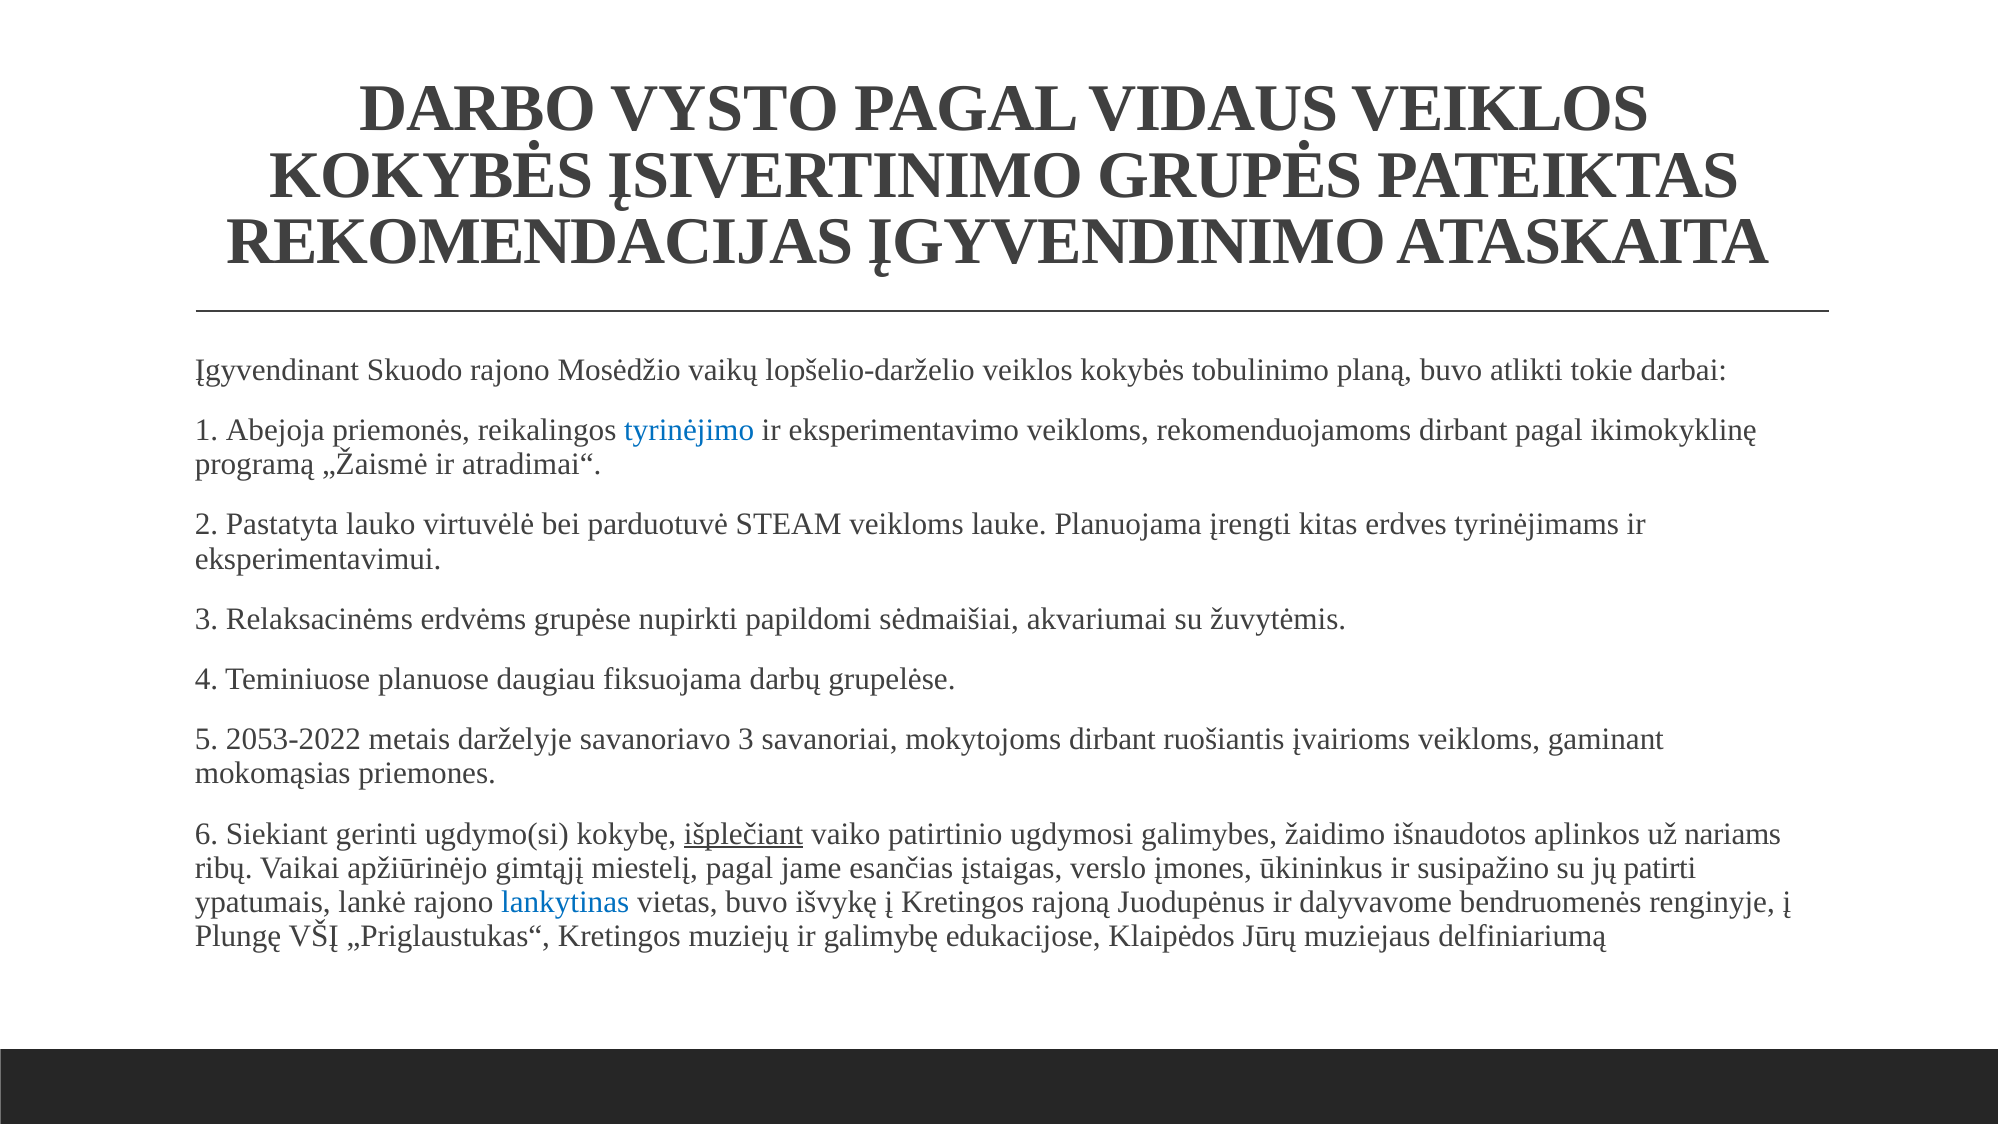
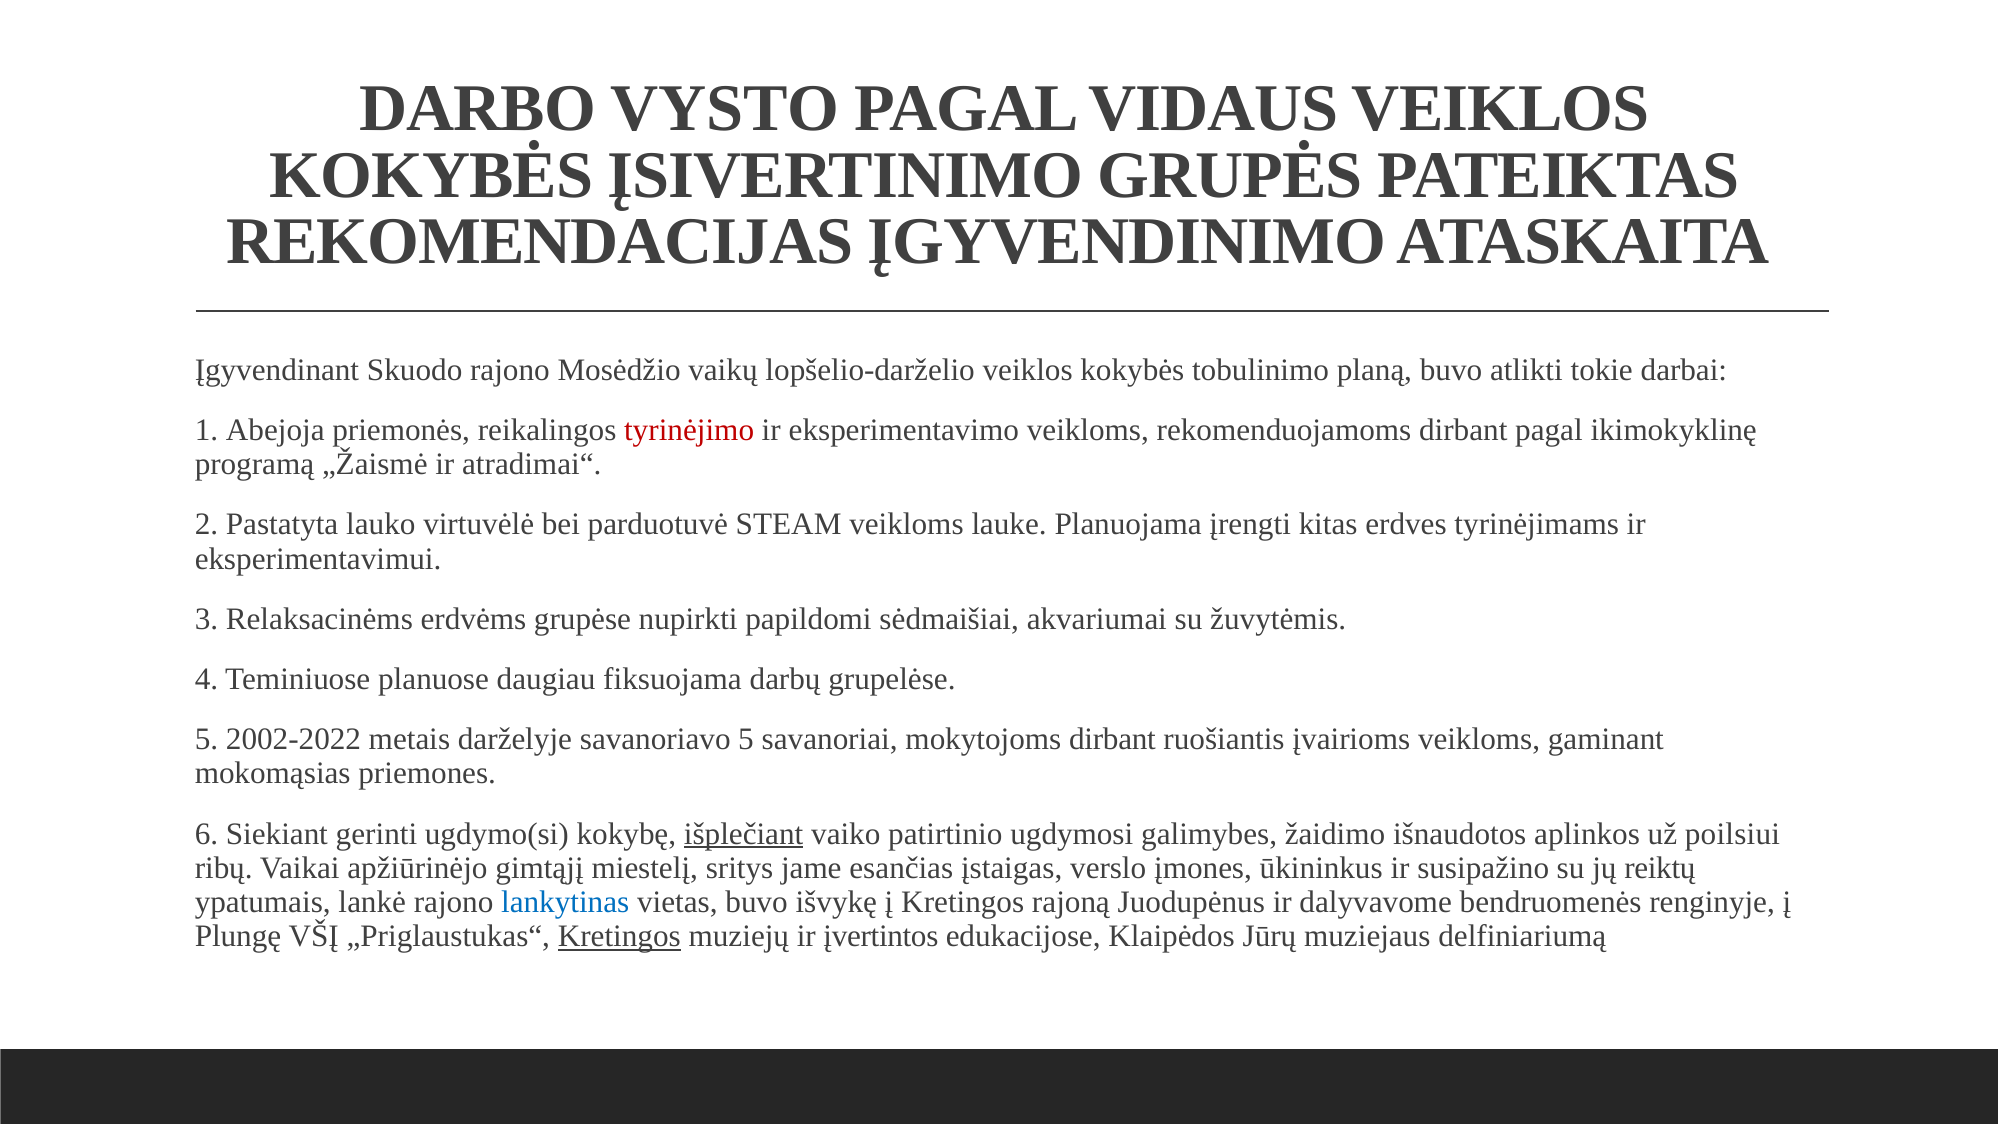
tyrinėjimo colour: blue -> red
2053-2022: 2053-2022 -> 2002-2022
savanoriavo 3: 3 -> 5
nariams: nariams -> poilsiui
miestelį pagal: pagal -> sritys
patirti: patirti -> reiktų
Kretingos at (619, 936) underline: none -> present
galimybę: galimybę -> įvertintos
